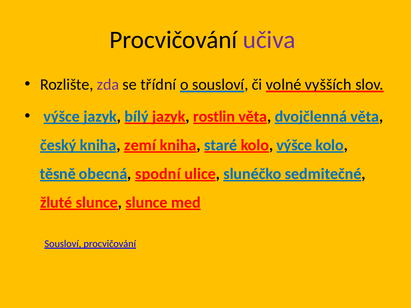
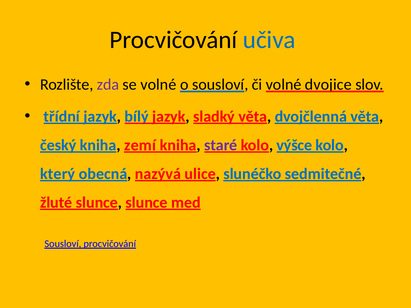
učiva colour: purple -> blue
se třídní: třídní -> volné
vyšších: vyšších -> dvojice
výšce at (62, 117): výšce -> třídní
rostlin: rostlin -> sladký
staré colour: blue -> purple
těsně: těsně -> který
spodní: spodní -> nazývá
